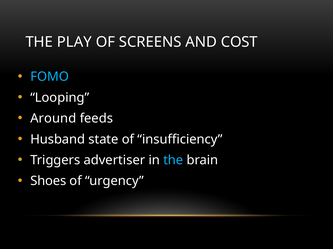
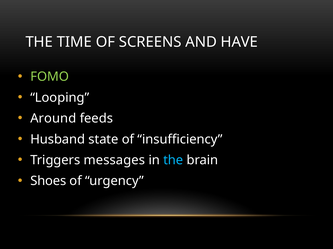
PLAY: PLAY -> TIME
COST: COST -> HAVE
FOMO colour: light blue -> light green
advertiser: advertiser -> messages
